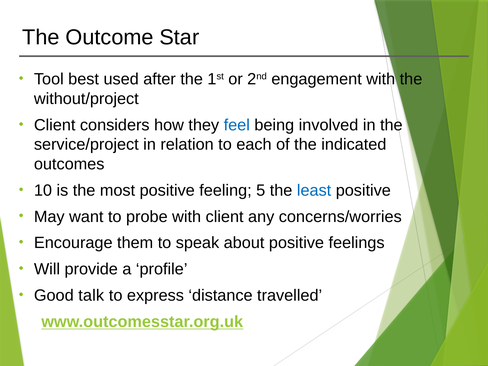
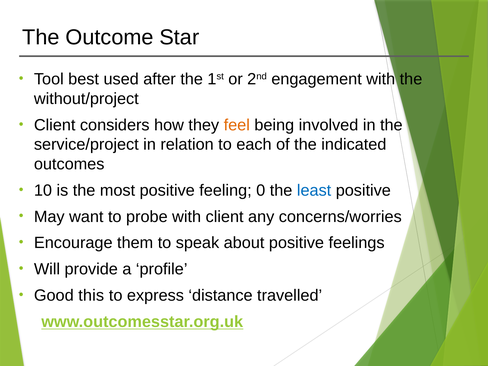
feel colour: blue -> orange
5: 5 -> 0
talk: talk -> this
